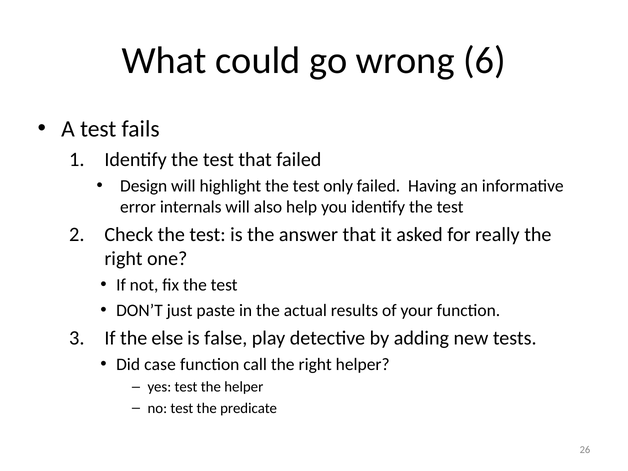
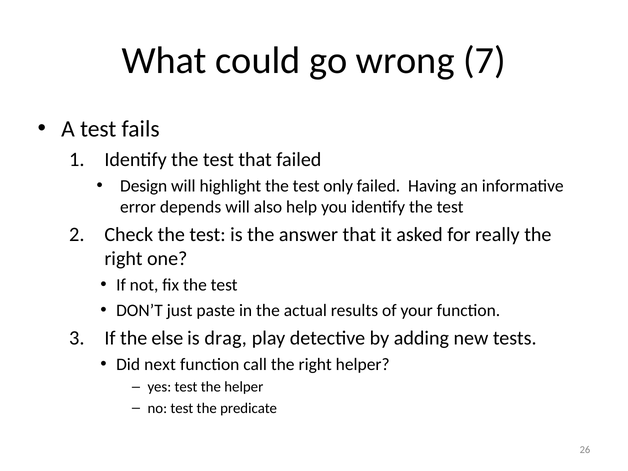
6: 6 -> 7
internals: internals -> depends
false: false -> drag
case: case -> next
